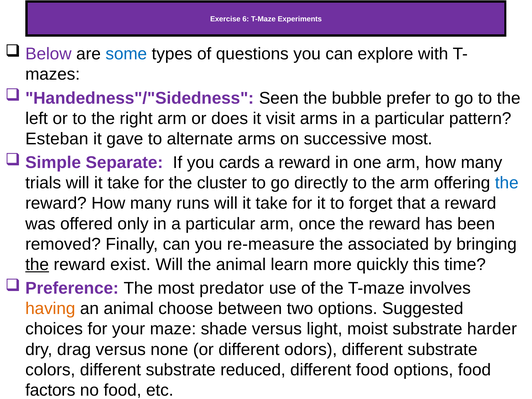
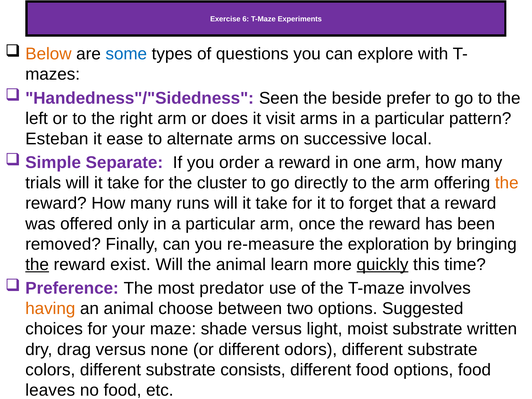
Below colour: purple -> orange
bubble: bubble -> beside
gave: gave -> ease
successive most: most -> local
cards: cards -> order
the at (507, 183) colour: blue -> orange
associated: associated -> exploration
quickly underline: none -> present
harder: harder -> written
reduced: reduced -> consists
factors: factors -> leaves
